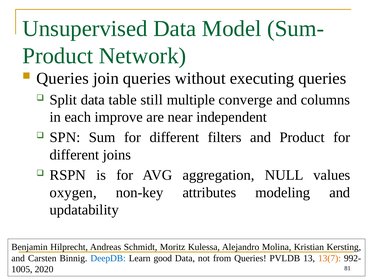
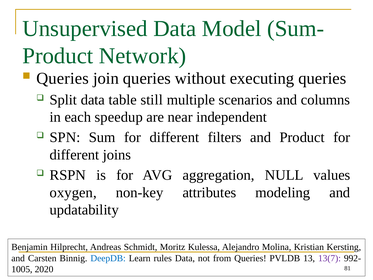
converge: converge -> scenarios
improve: improve -> speedup
good: good -> rules
13(7 colour: orange -> purple
